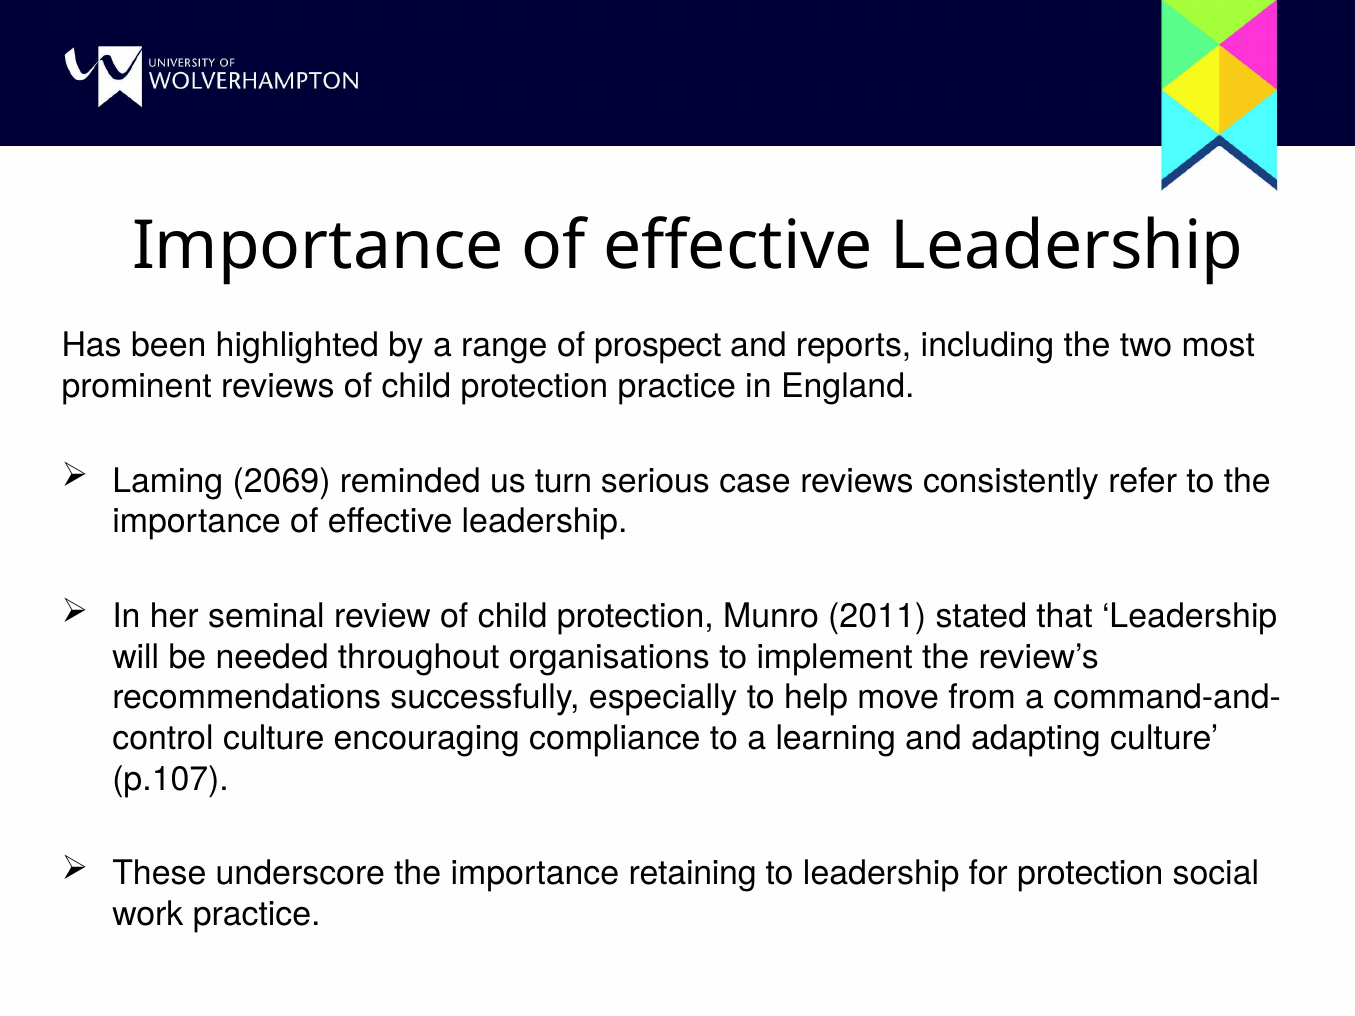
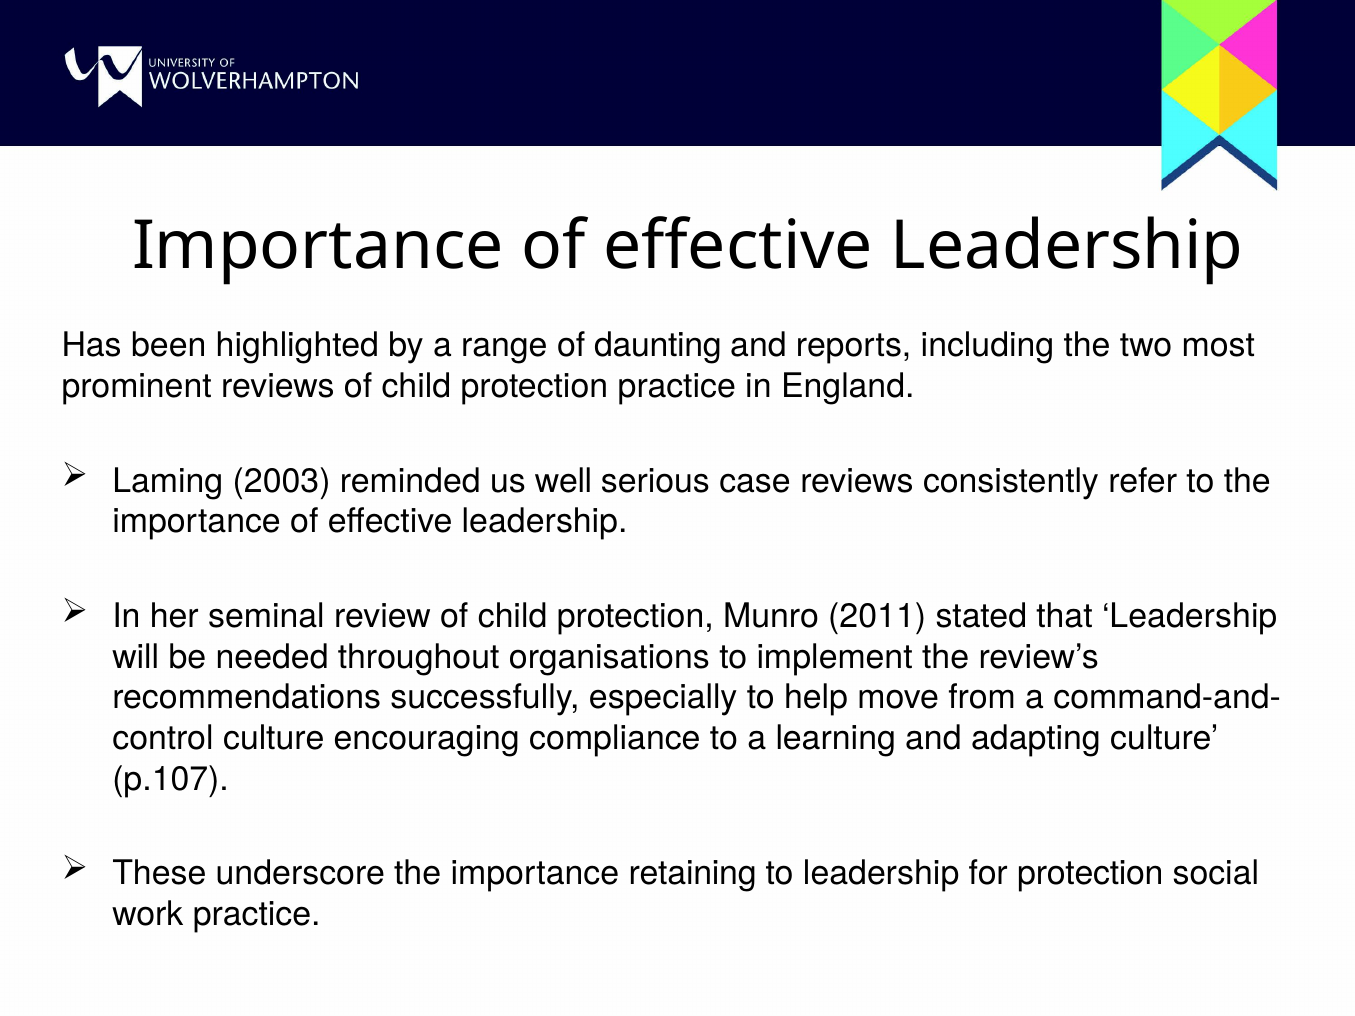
prospect: prospect -> daunting
2069: 2069 -> 2003
turn: turn -> well
